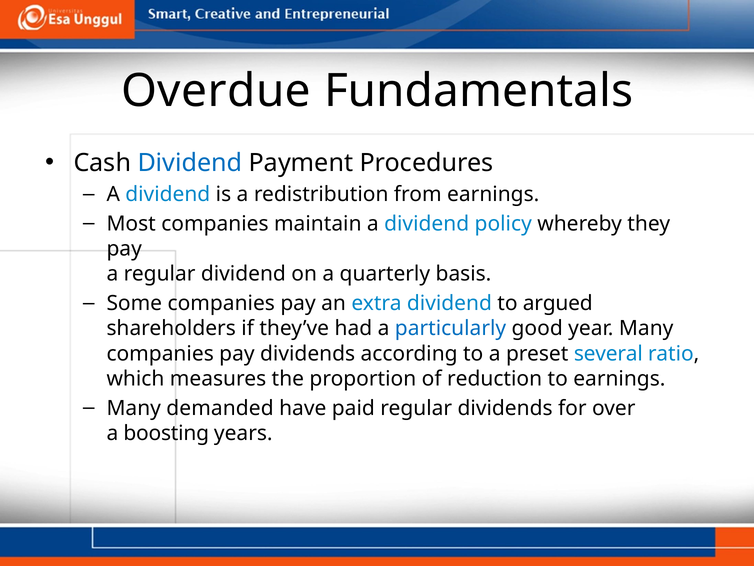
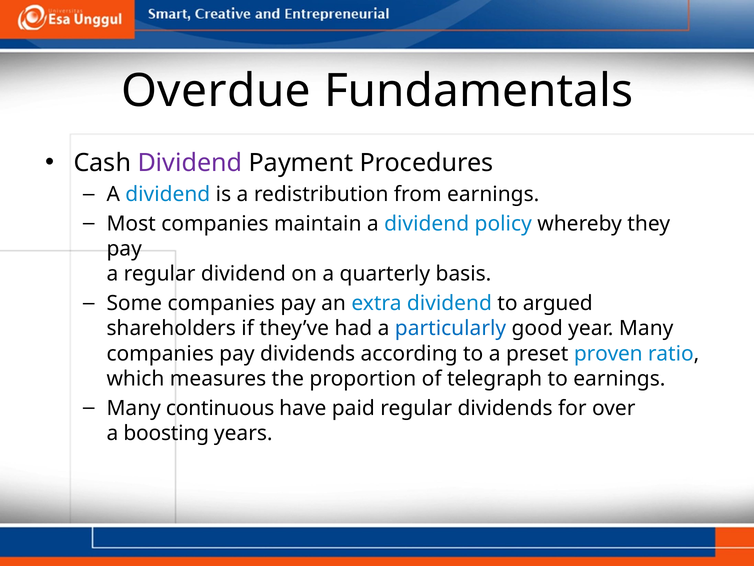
Dividend at (190, 163) colour: blue -> purple
several: several -> proven
reduction: reduction -> telegraph
demanded: demanded -> continuous
